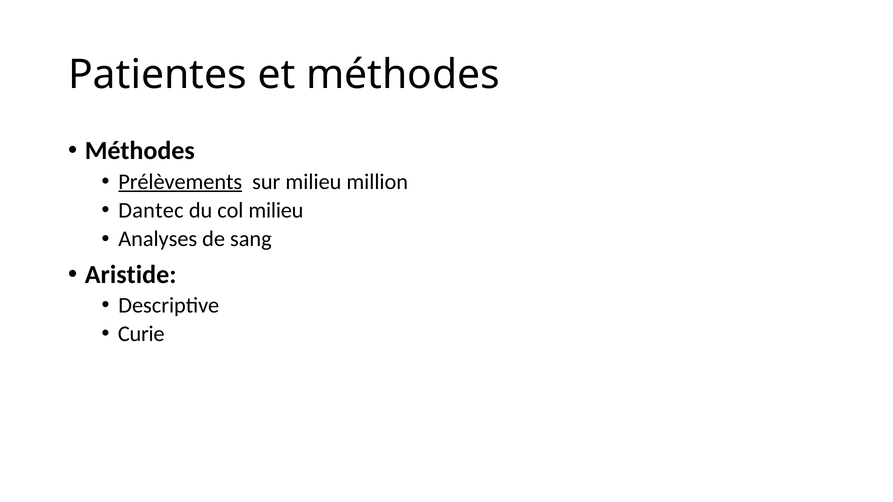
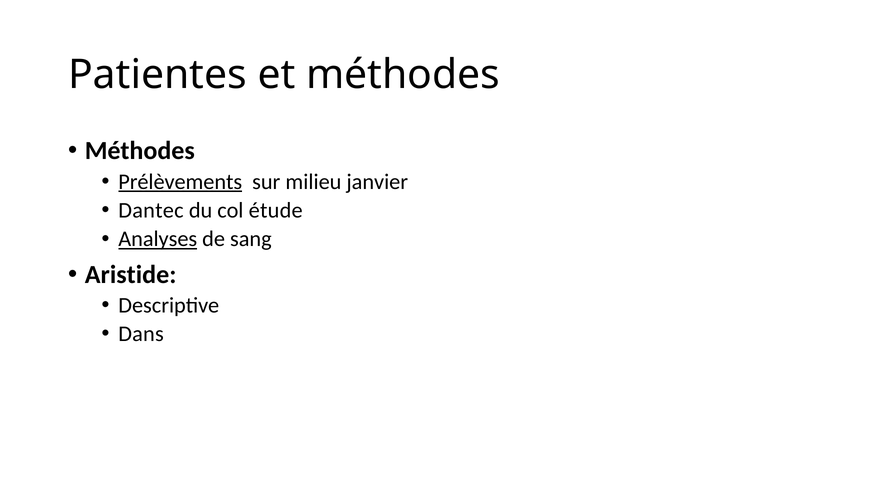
million: million -> janvier
col milieu: milieu -> étude
Analyses underline: none -> present
Curie: Curie -> Dans
